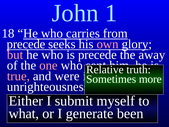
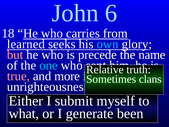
1: 1 -> 6
precede at (26, 44): precede -> learned
own colour: pink -> light blue
away: away -> name
one colour: pink -> light blue
were: were -> more
more: more -> clans
